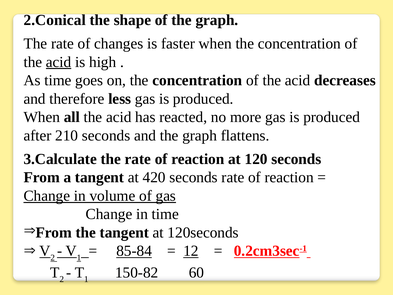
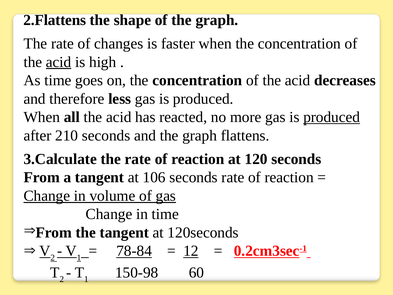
2.Conical: 2.Conical -> 2.Flattens
produced at (332, 117) underline: none -> present
420: 420 -> 106
85-84: 85-84 -> 78-84
150-82: 150-82 -> 150-98
